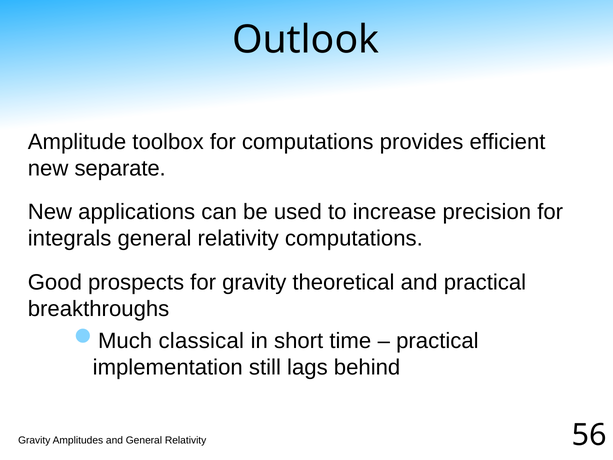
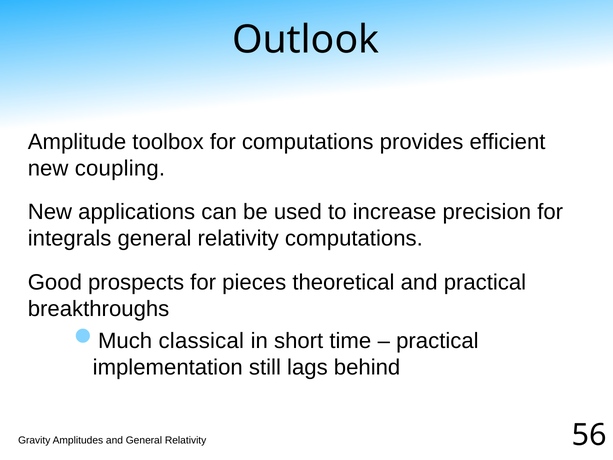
separate: separate -> coupling
for gravity: gravity -> pieces
